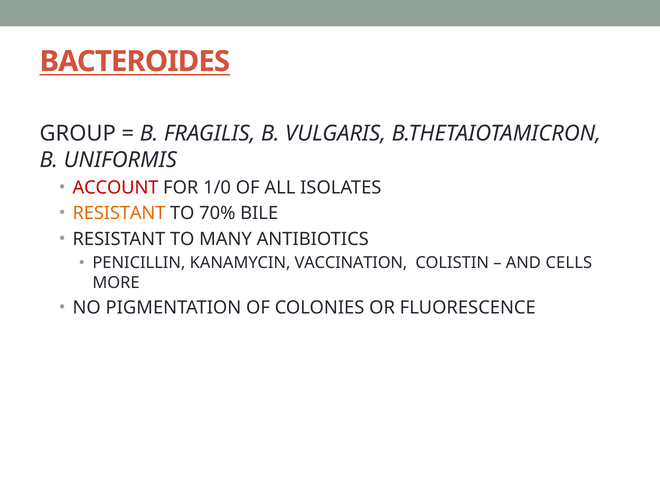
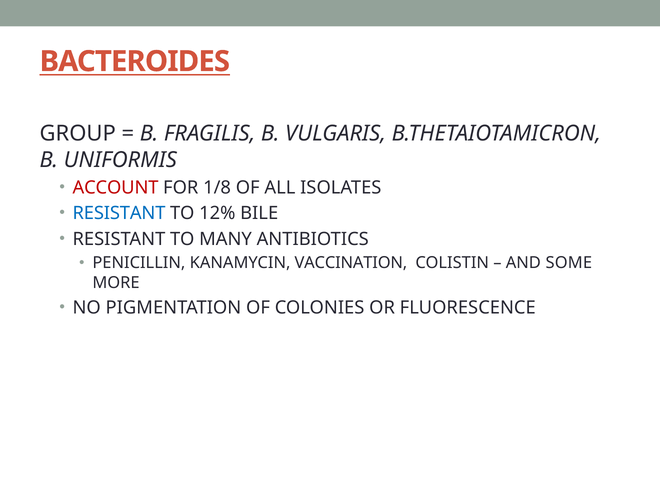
1/0: 1/0 -> 1/8
RESISTANT at (119, 213) colour: orange -> blue
70%: 70% -> 12%
CELLS: CELLS -> SOME
